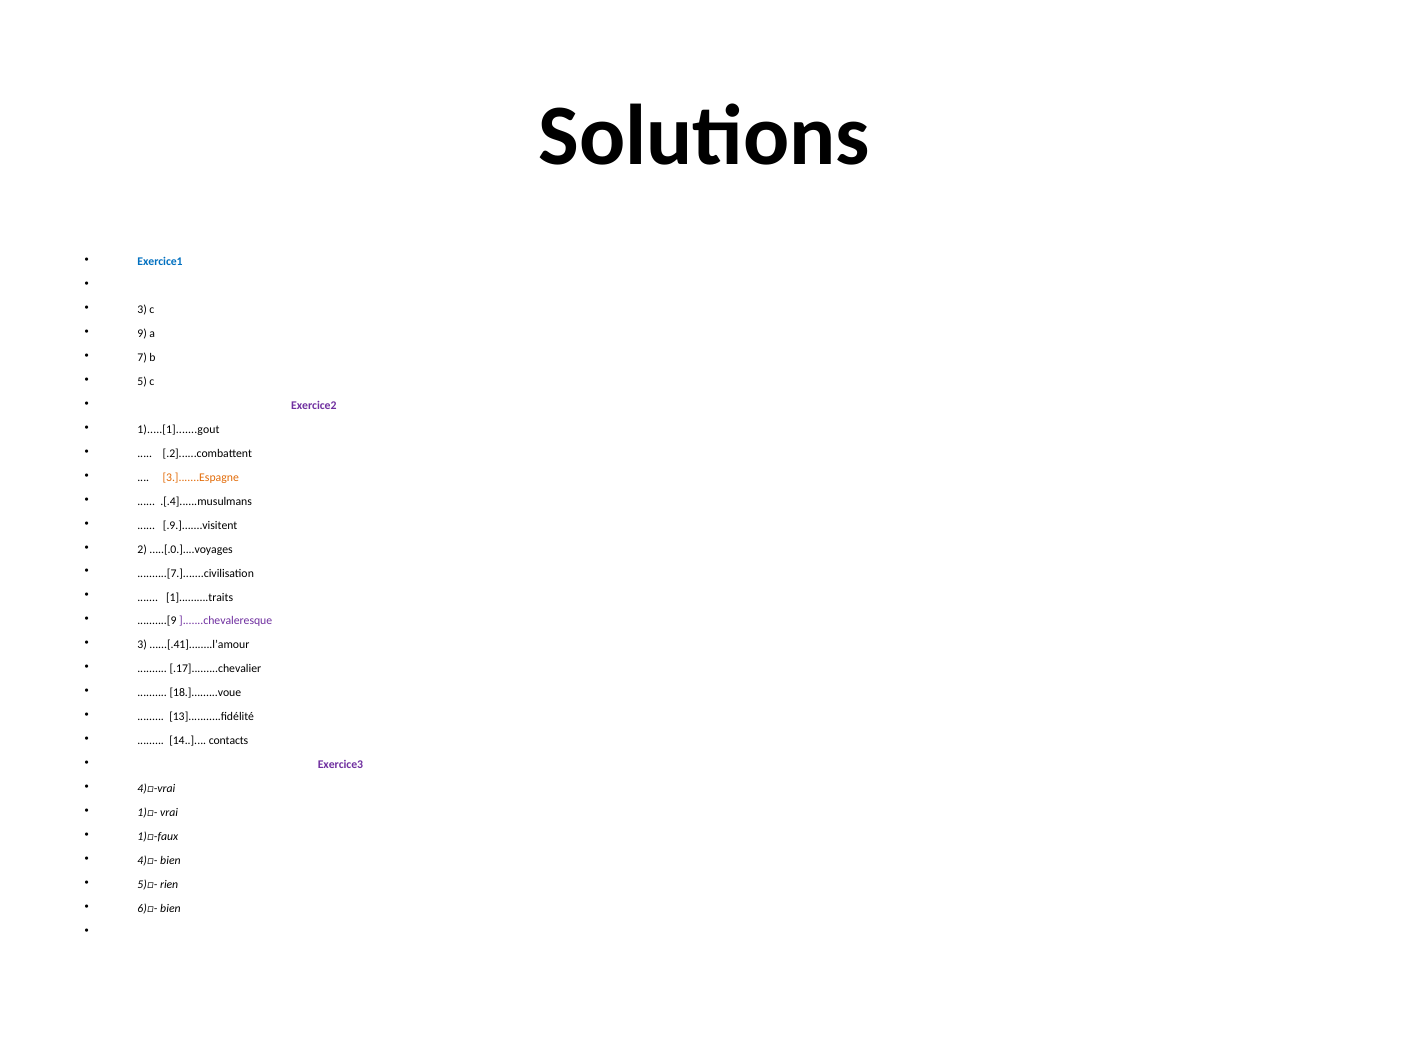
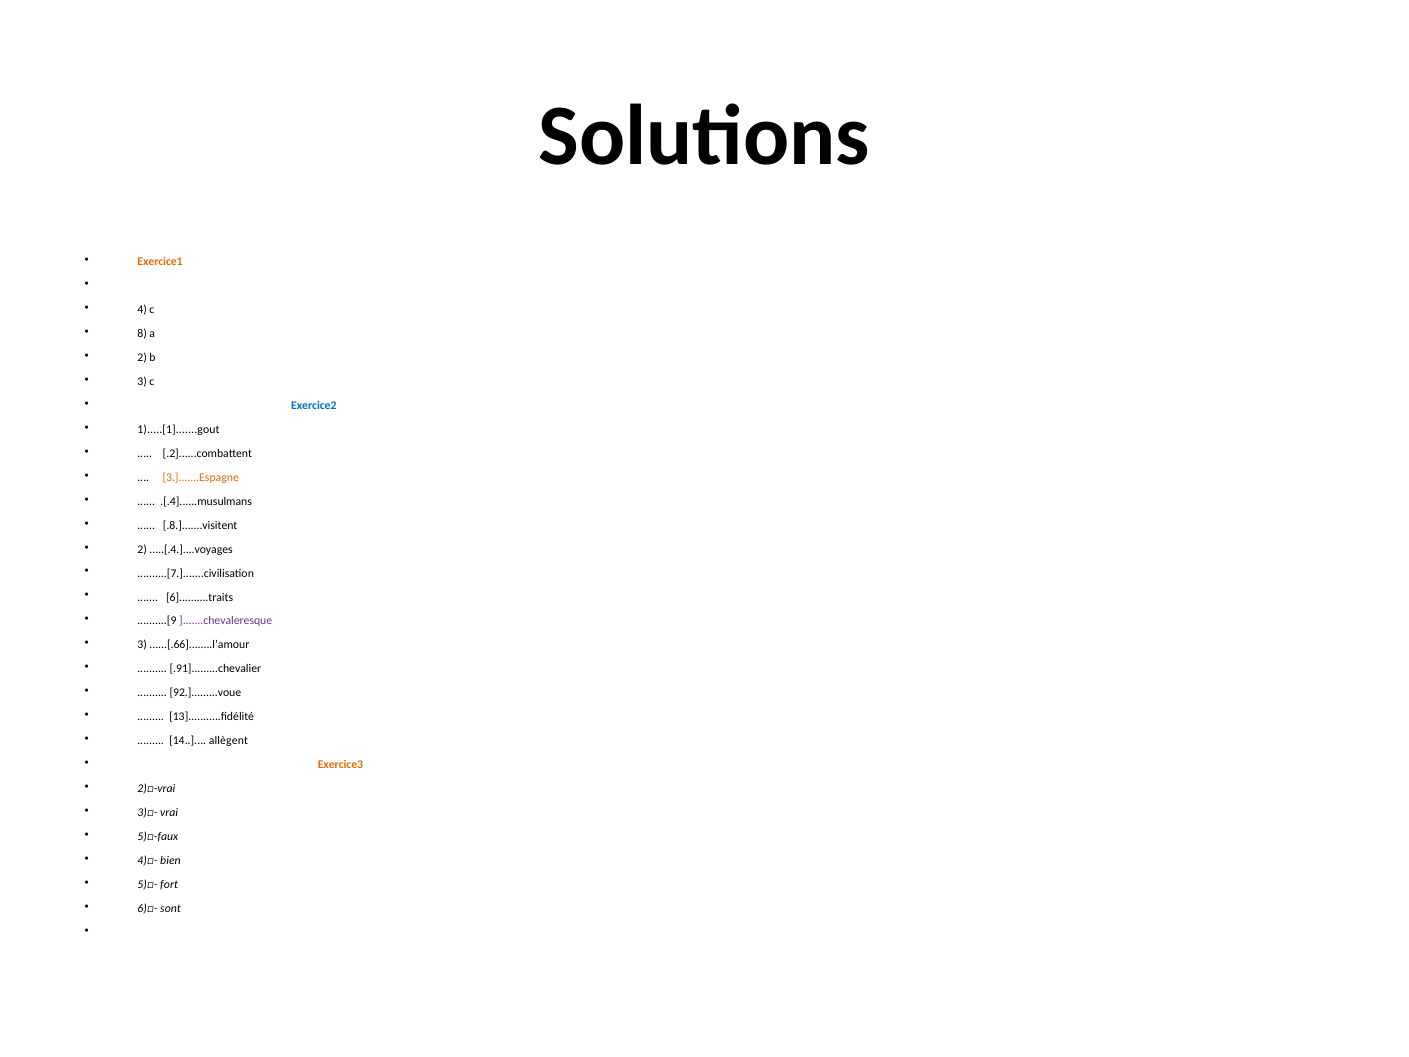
Exercice1 colour: blue -> orange
3 at (142, 309): 3 -> 4
9: 9 -> 8
7 at (142, 357): 7 -> 2
5 at (142, 381): 5 -> 3
Exercice2 colour: purple -> blue
.9.].......visitent: .9.].......visitent -> .8.].......visitent
.....[.0.]....voyages: .....[.0.]....voyages -> .....[.4.]....voyages
1]..........traits: 1]..........traits -> 6]..........traits
......[.41]........l’amour: ......[.41]........l’amour -> ......[.66]........l’amour
.17].........chevalier: .17].........chevalier -> .91].........chevalier
18.].........voue: 18.].........voue -> 92.].........voue
contacts: contacts -> allègent
Exercice3 colour: purple -> orange
4)□-vrai: 4)□-vrai -> 2)□-vrai
1)□-: 1)□- -> 3)□-
1)□-faux: 1)□-faux -> 5)□-faux
rien: rien -> fort
6)□- bien: bien -> sont
